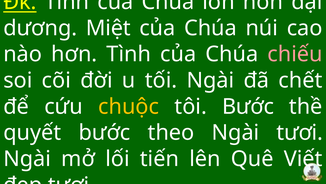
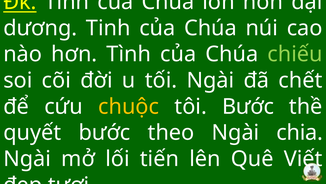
Miệt: Miệt -> Tinh
chiếu colour: pink -> light green
Ngài tươi: tươi -> chia
